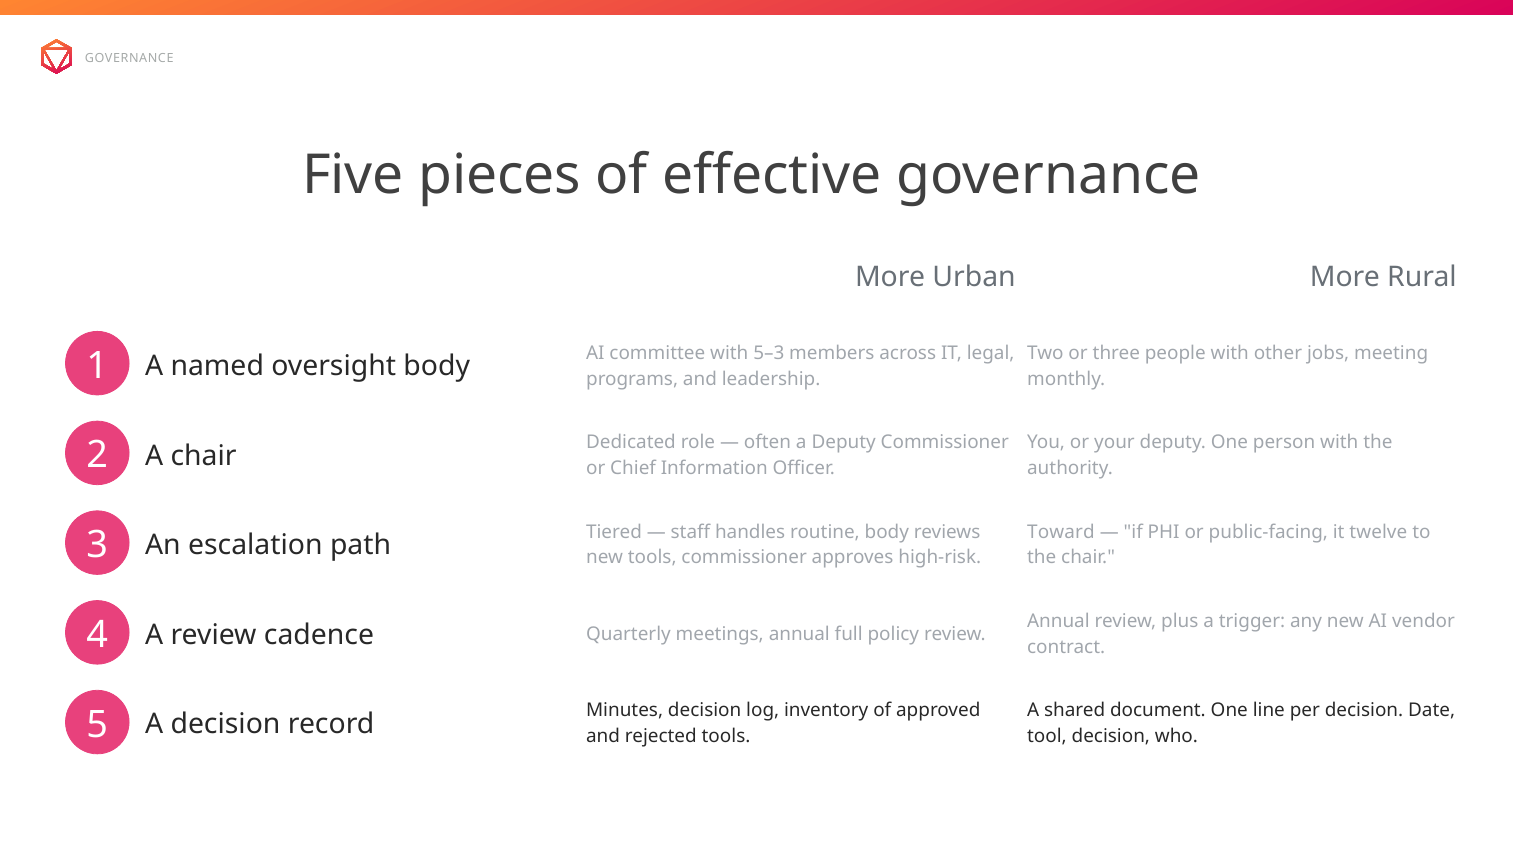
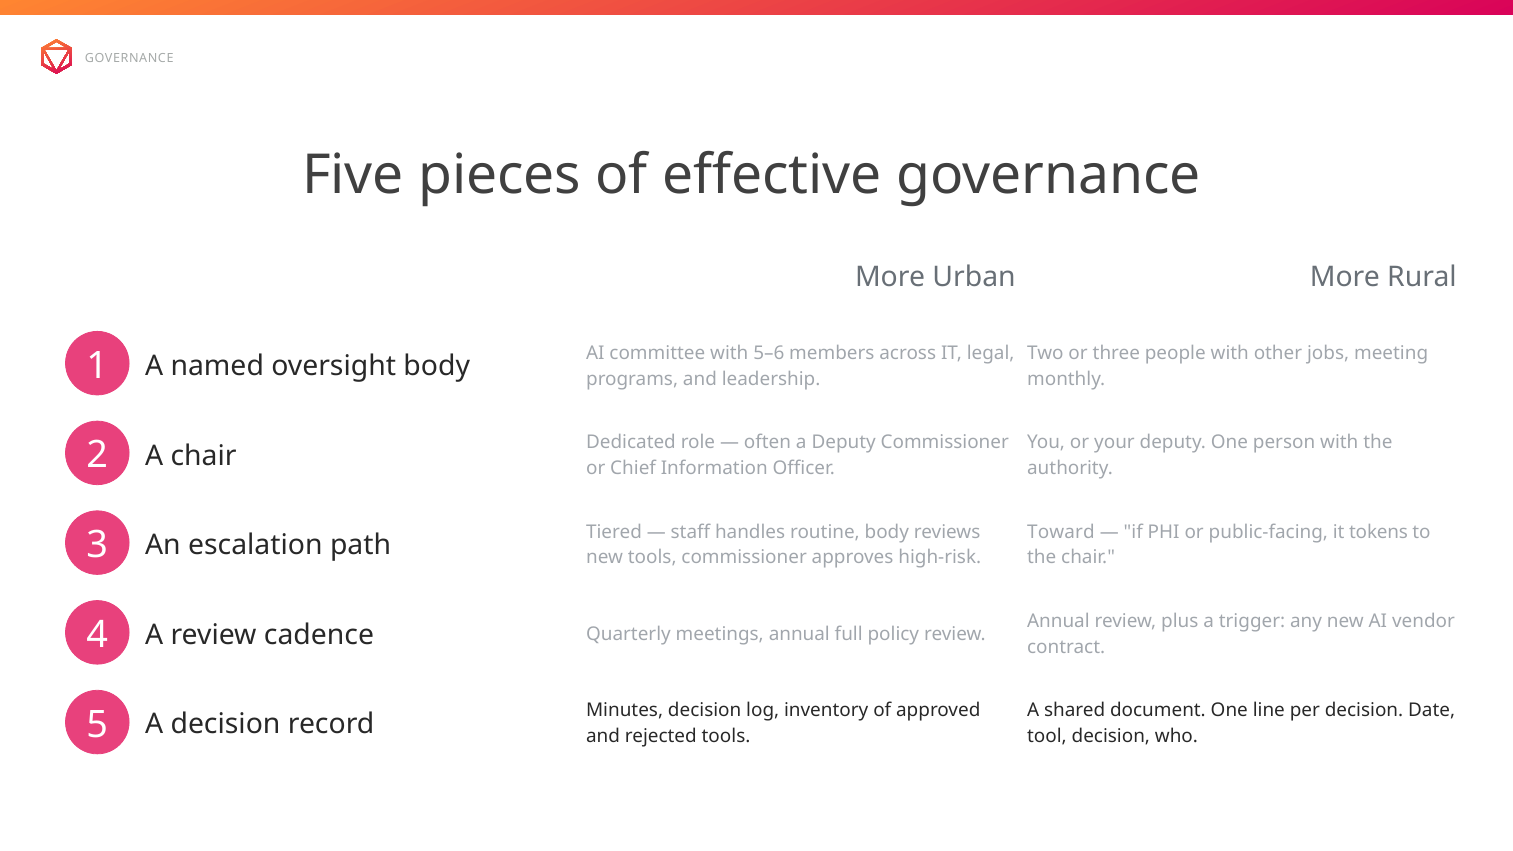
5–3: 5–3 -> 5–6
twelve: twelve -> tokens
